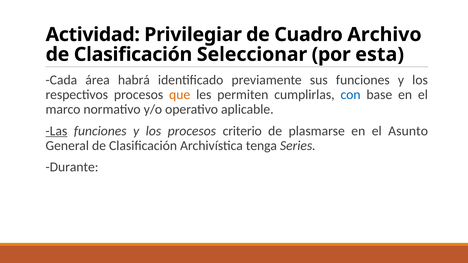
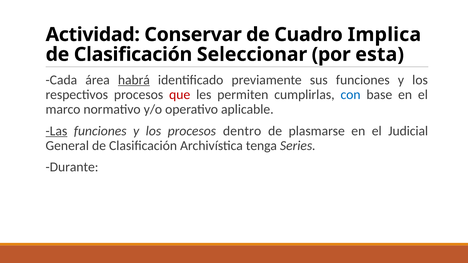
Privilegiar: Privilegiar -> Conservar
Archivo: Archivo -> Implica
habrá underline: none -> present
que colour: orange -> red
criterio: criterio -> dentro
Asunto: Asunto -> Judicial
